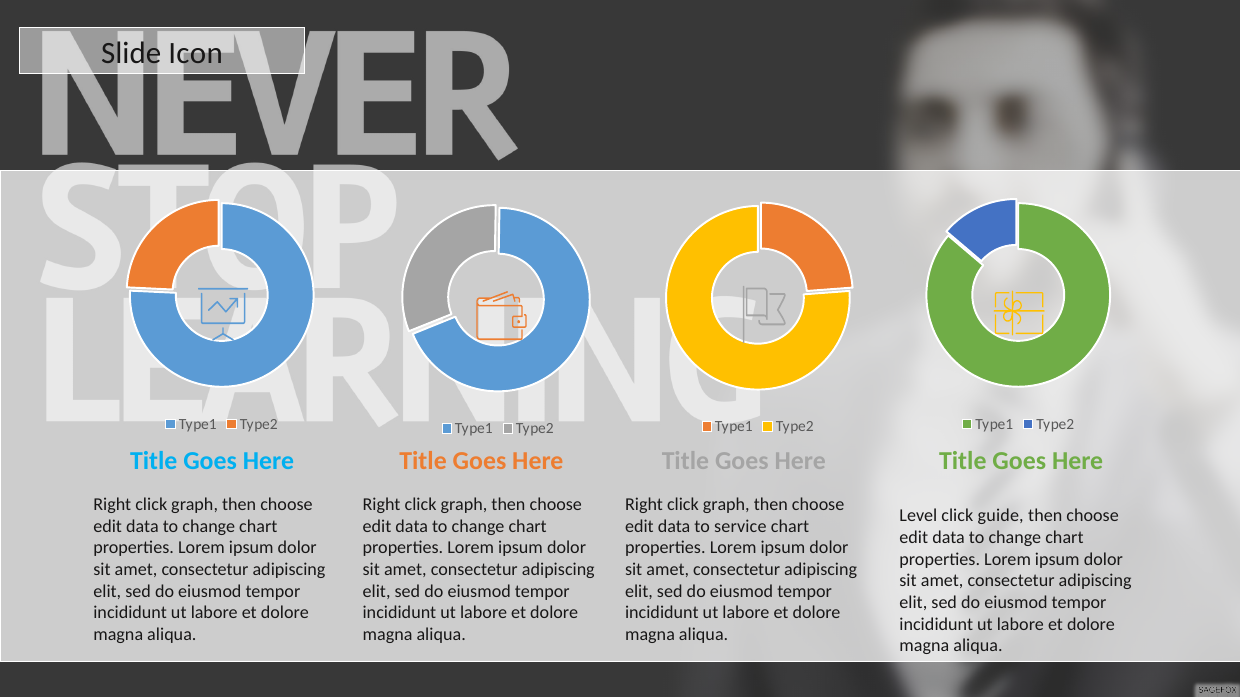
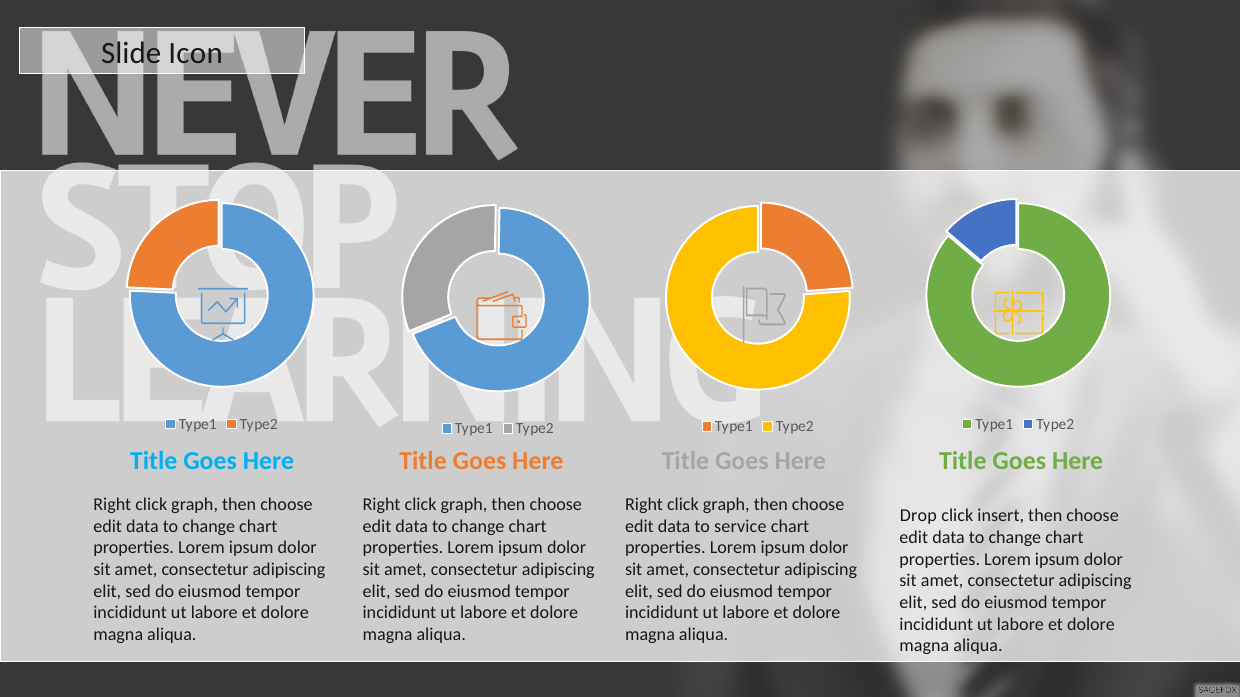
Level: Level -> Drop
guide: guide -> insert
